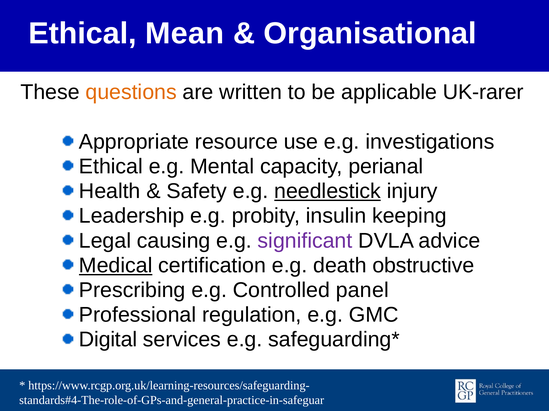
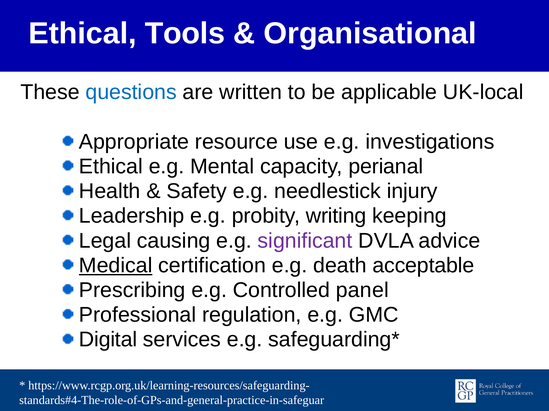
Mean: Mean -> Tools
questions colour: orange -> blue
UK-rarer: UK-rarer -> UK-local
needlestick underline: present -> none
insulin: insulin -> writing
obstructive: obstructive -> acceptable
